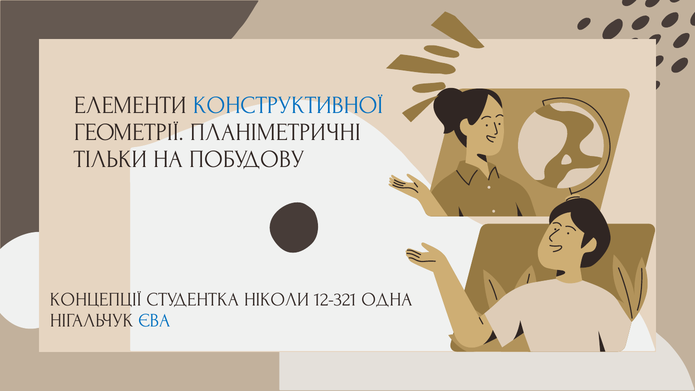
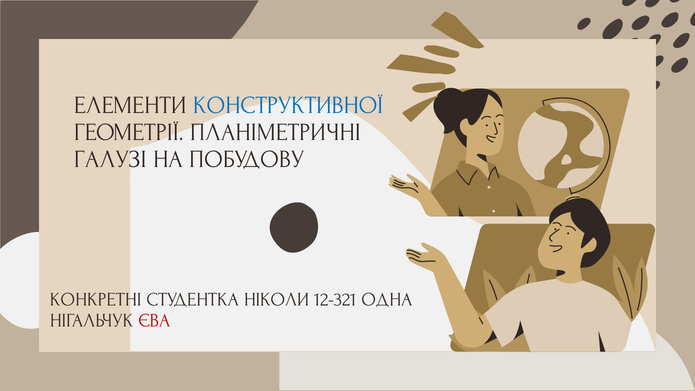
ТІЛЬКИ: ТІЛЬКИ -> ГАЛУЗІ
КОНЦЕПЦІЇ: КОНЦЕПЦІЇ -> КОНКРЕТНІ
ЄВА colour: blue -> red
